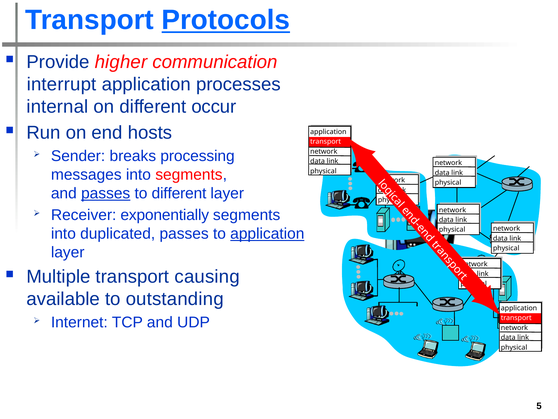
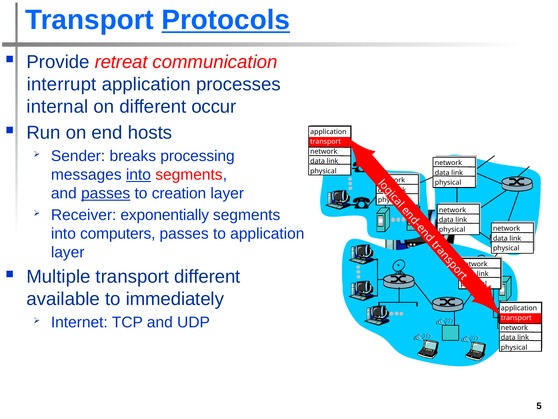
higher: higher -> retreat
into at (138, 175) underline: none -> present
to different: different -> creation
duplicated: duplicated -> computers
application at (267, 233) underline: present -> none
transport causing: causing -> different
outstanding: outstanding -> immediately
